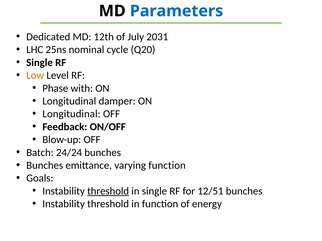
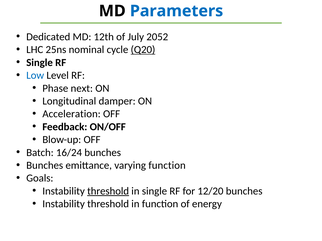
2031: 2031 -> 2052
Q20 underline: none -> present
Low colour: orange -> blue
with: with -> next
Longitudinal at (71, 114): Longitudinal -> Acceleration
24/24: 24/24 -> 16/24
12/51: 12/51 -> 12/20
